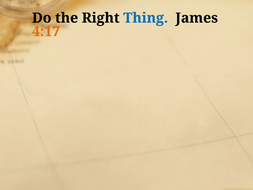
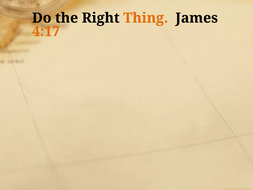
Thing colour: blue -> orange
